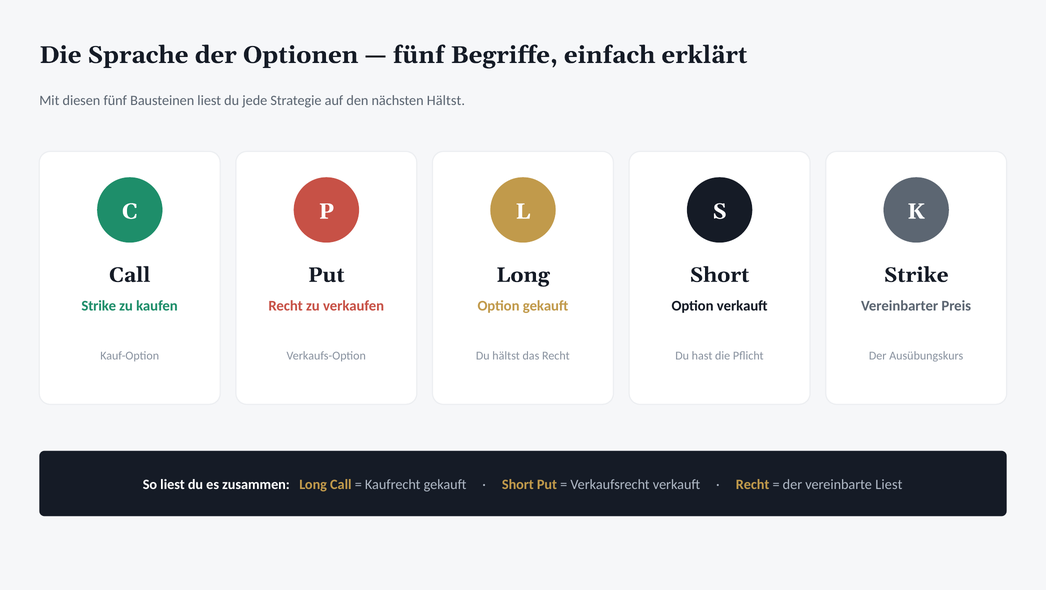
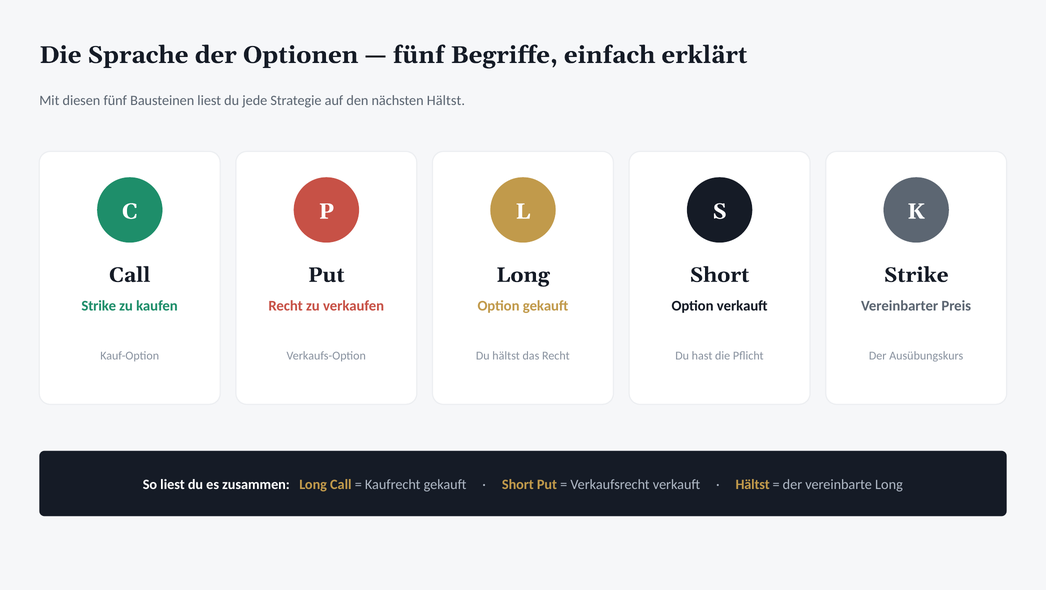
Recht at (753, 484): Recht -> Hältst
vereinbarte Liest: Liest -> Long
